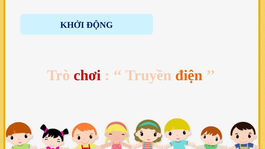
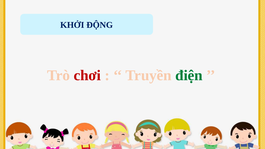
điện colour: orange -> green
